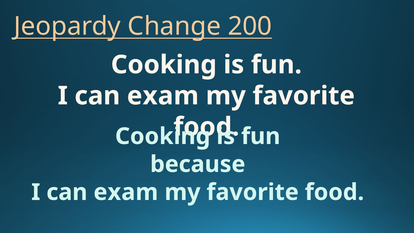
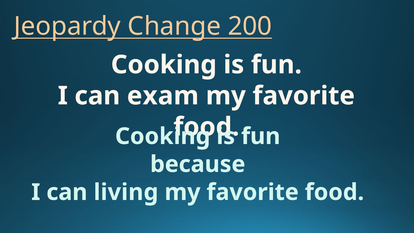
exam at (126, 192): exam -> living
